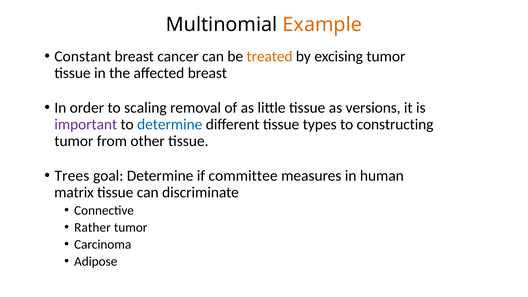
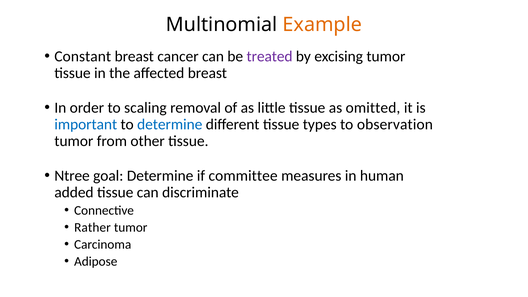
treated colour: orange -> purple
versions: versions -> omitted
important colour: purple -> blue
constructing: constructing -> observation
Trees: Trees -> Ntree
matrix: matrix -> added
